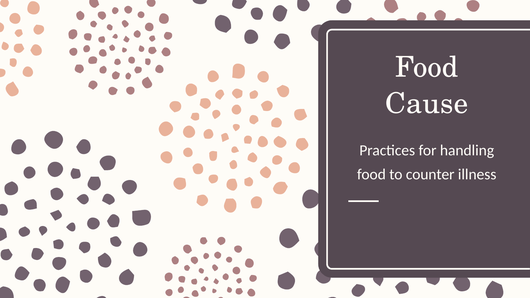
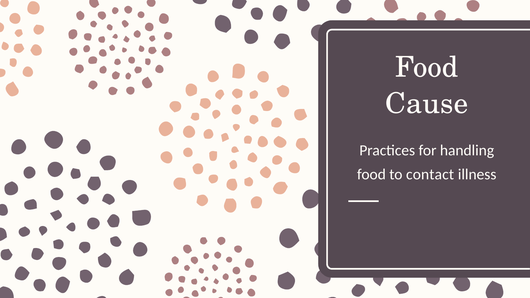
counter: counter -> contact
